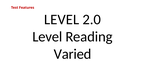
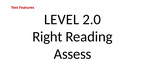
Level at (47, 37): Level -> Right
Varied: Varied -> Assess
